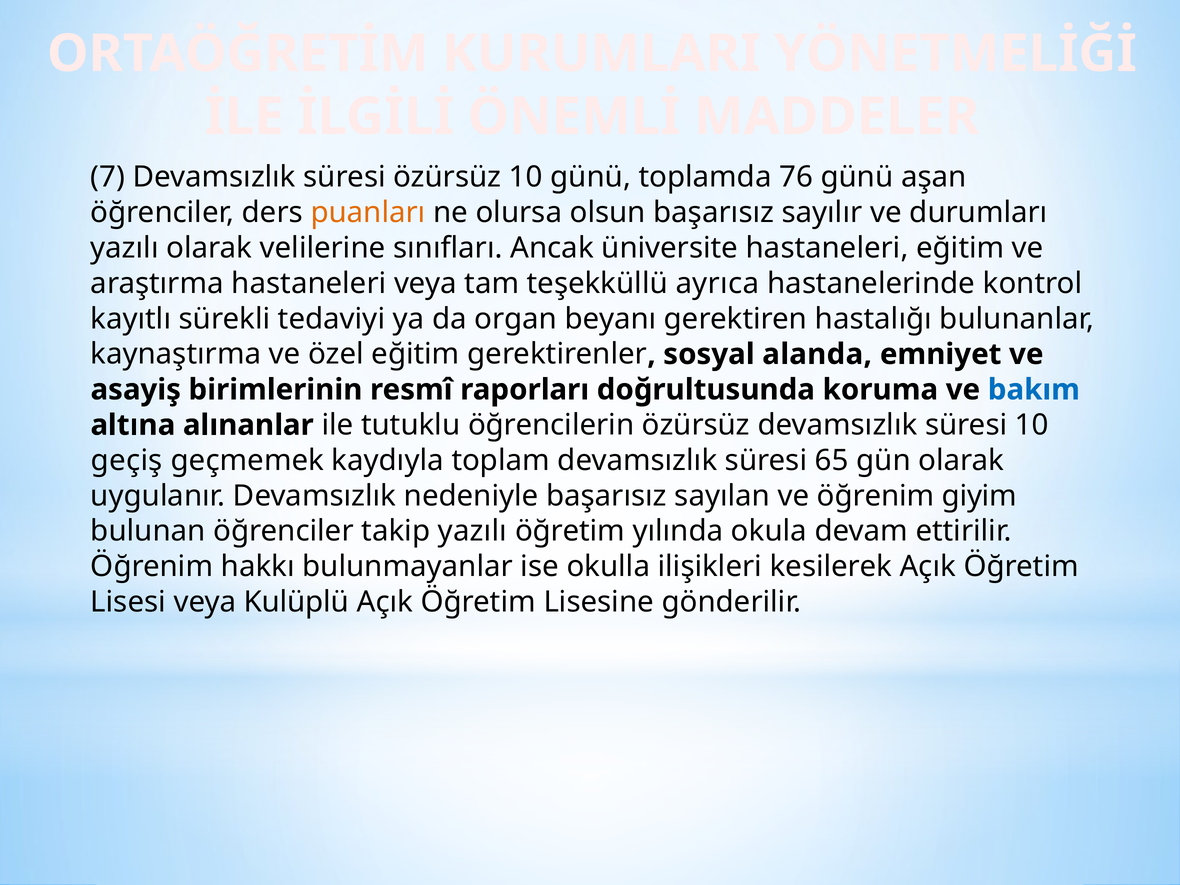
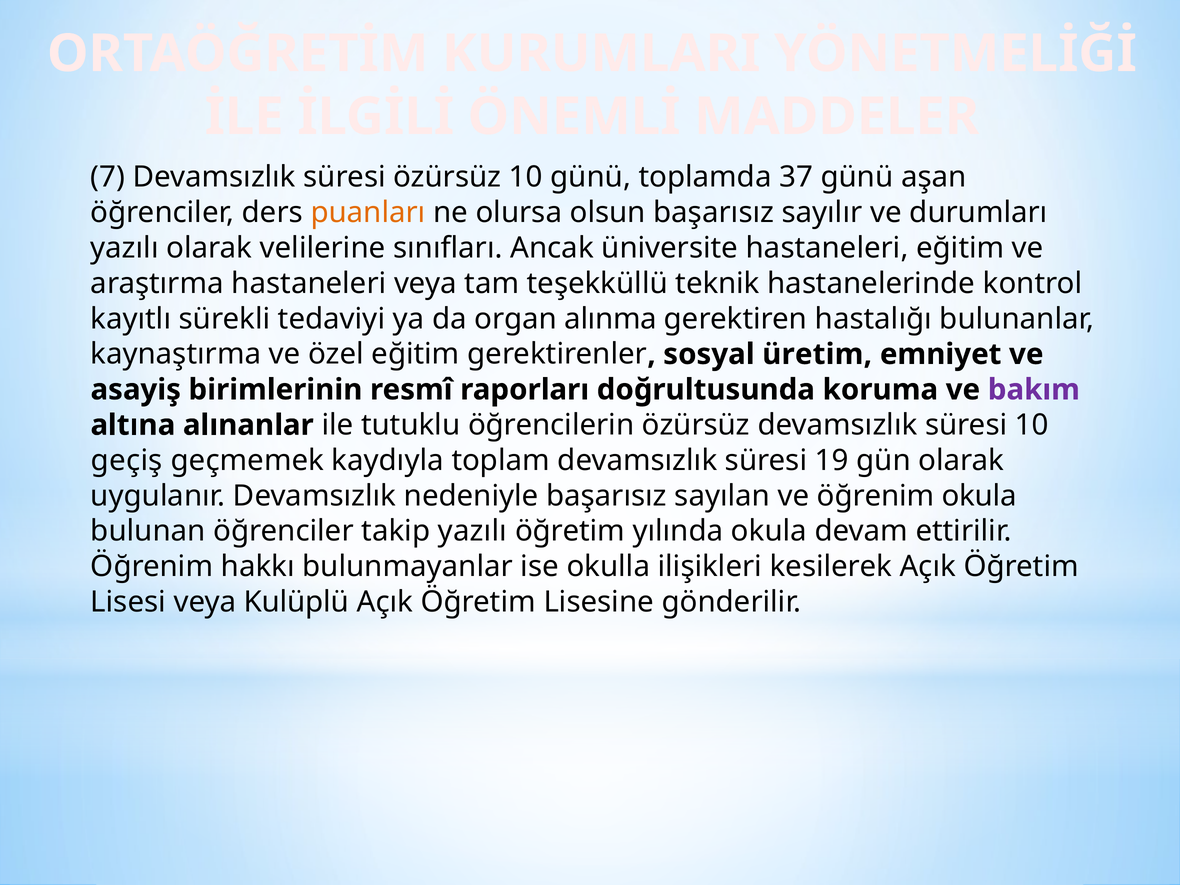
76: 76 -> 37
ayrıca: ayrıca -> teknik
beyanı: beyanı -> alınma
alanda: alanda -> üretim
bakım colour: blue -> purple
65: 65 -> 19
öğrenim giyim: giyim -> okula
